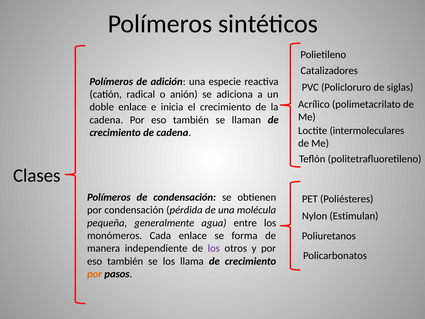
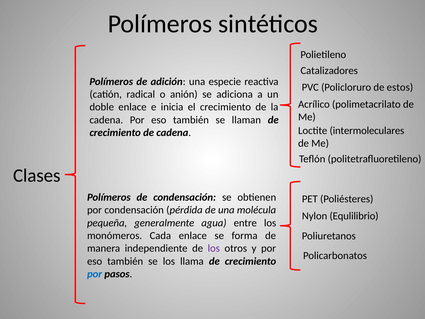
siglas: siglas -> estos
Estimulan: Estimulan -> Equlilibrio
por at (95, 274) colour: orange -> blue
